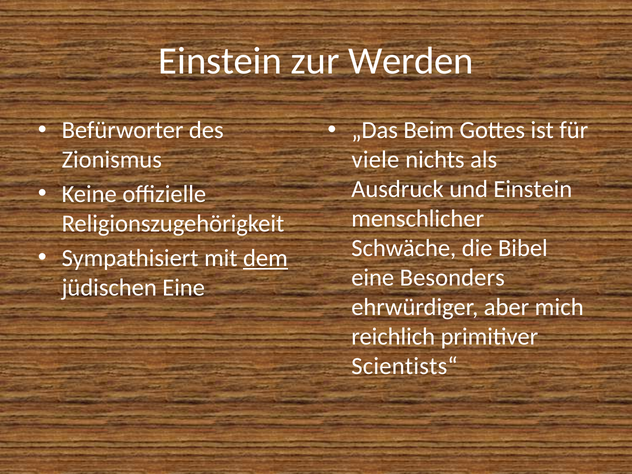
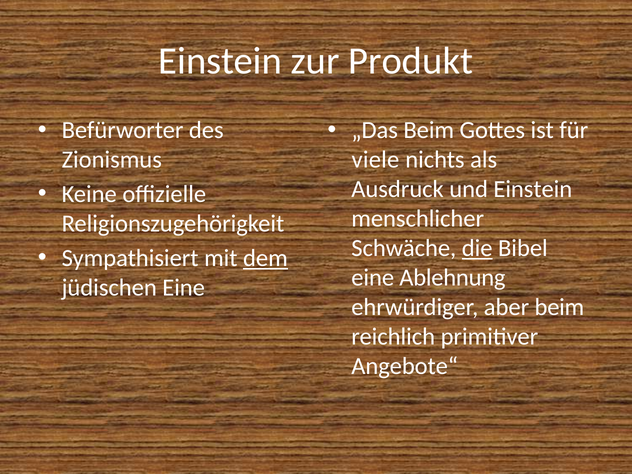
Werden: Werden -> Produkt
die underline: none -> present
Besonders: Besonders -> Ablehnung
aber mich: mich -> beim
Scientists“: Scientists“ -> Angebote“
